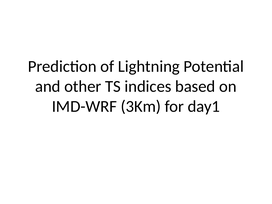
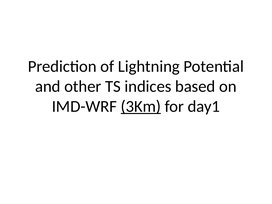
3Km underline: none -> present
